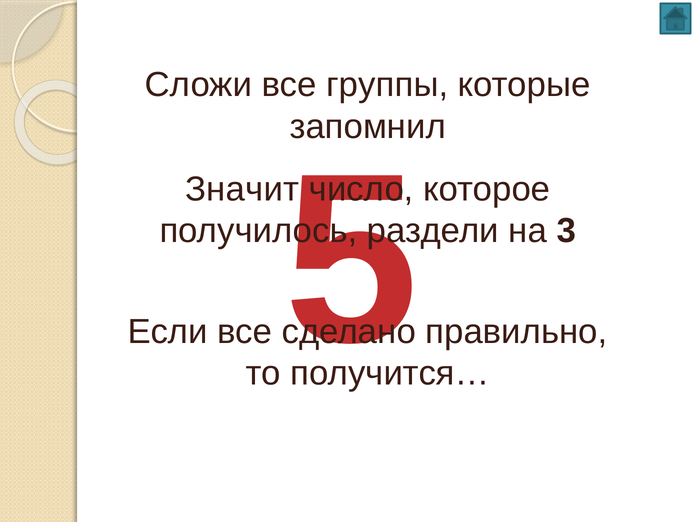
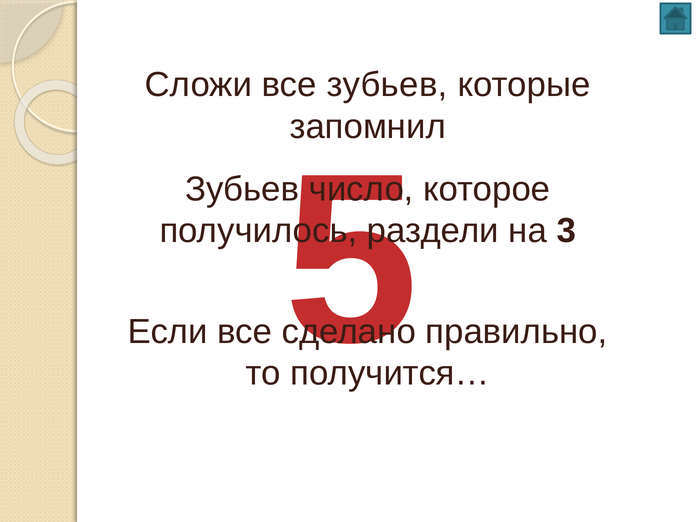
все группы: группы -> зубьев
Значит at (242, 189): Значит -> Зубьев
